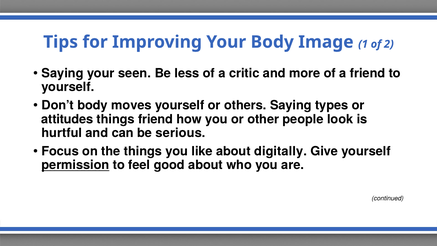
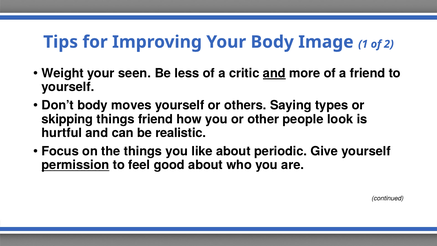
Saying at (63, 73): Saying -> Weight
and at (274, 73) underline: none -> present
attitudes: attitudes -> skipping
serious: serious -> realistic
digitally: digitally -> periodic
